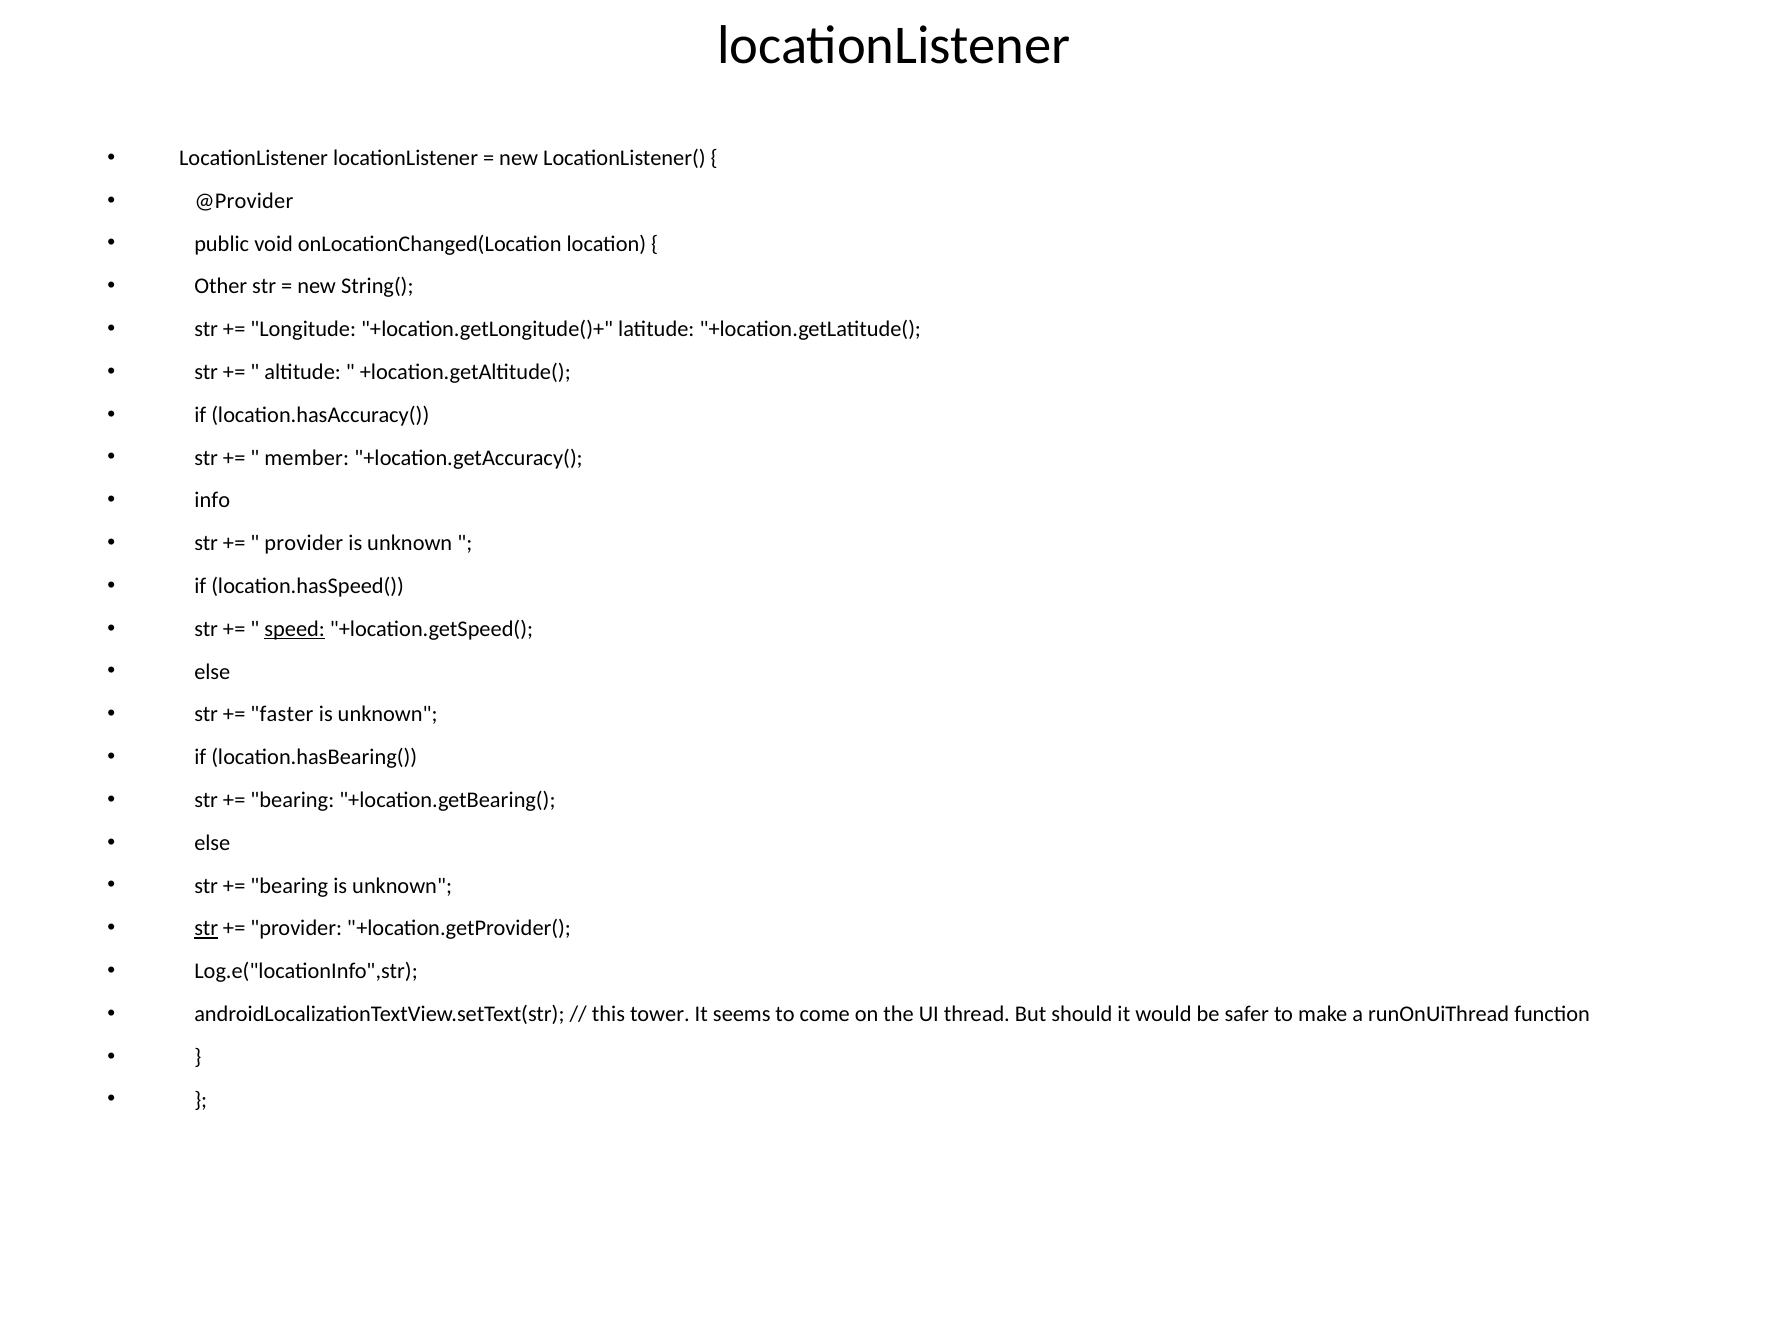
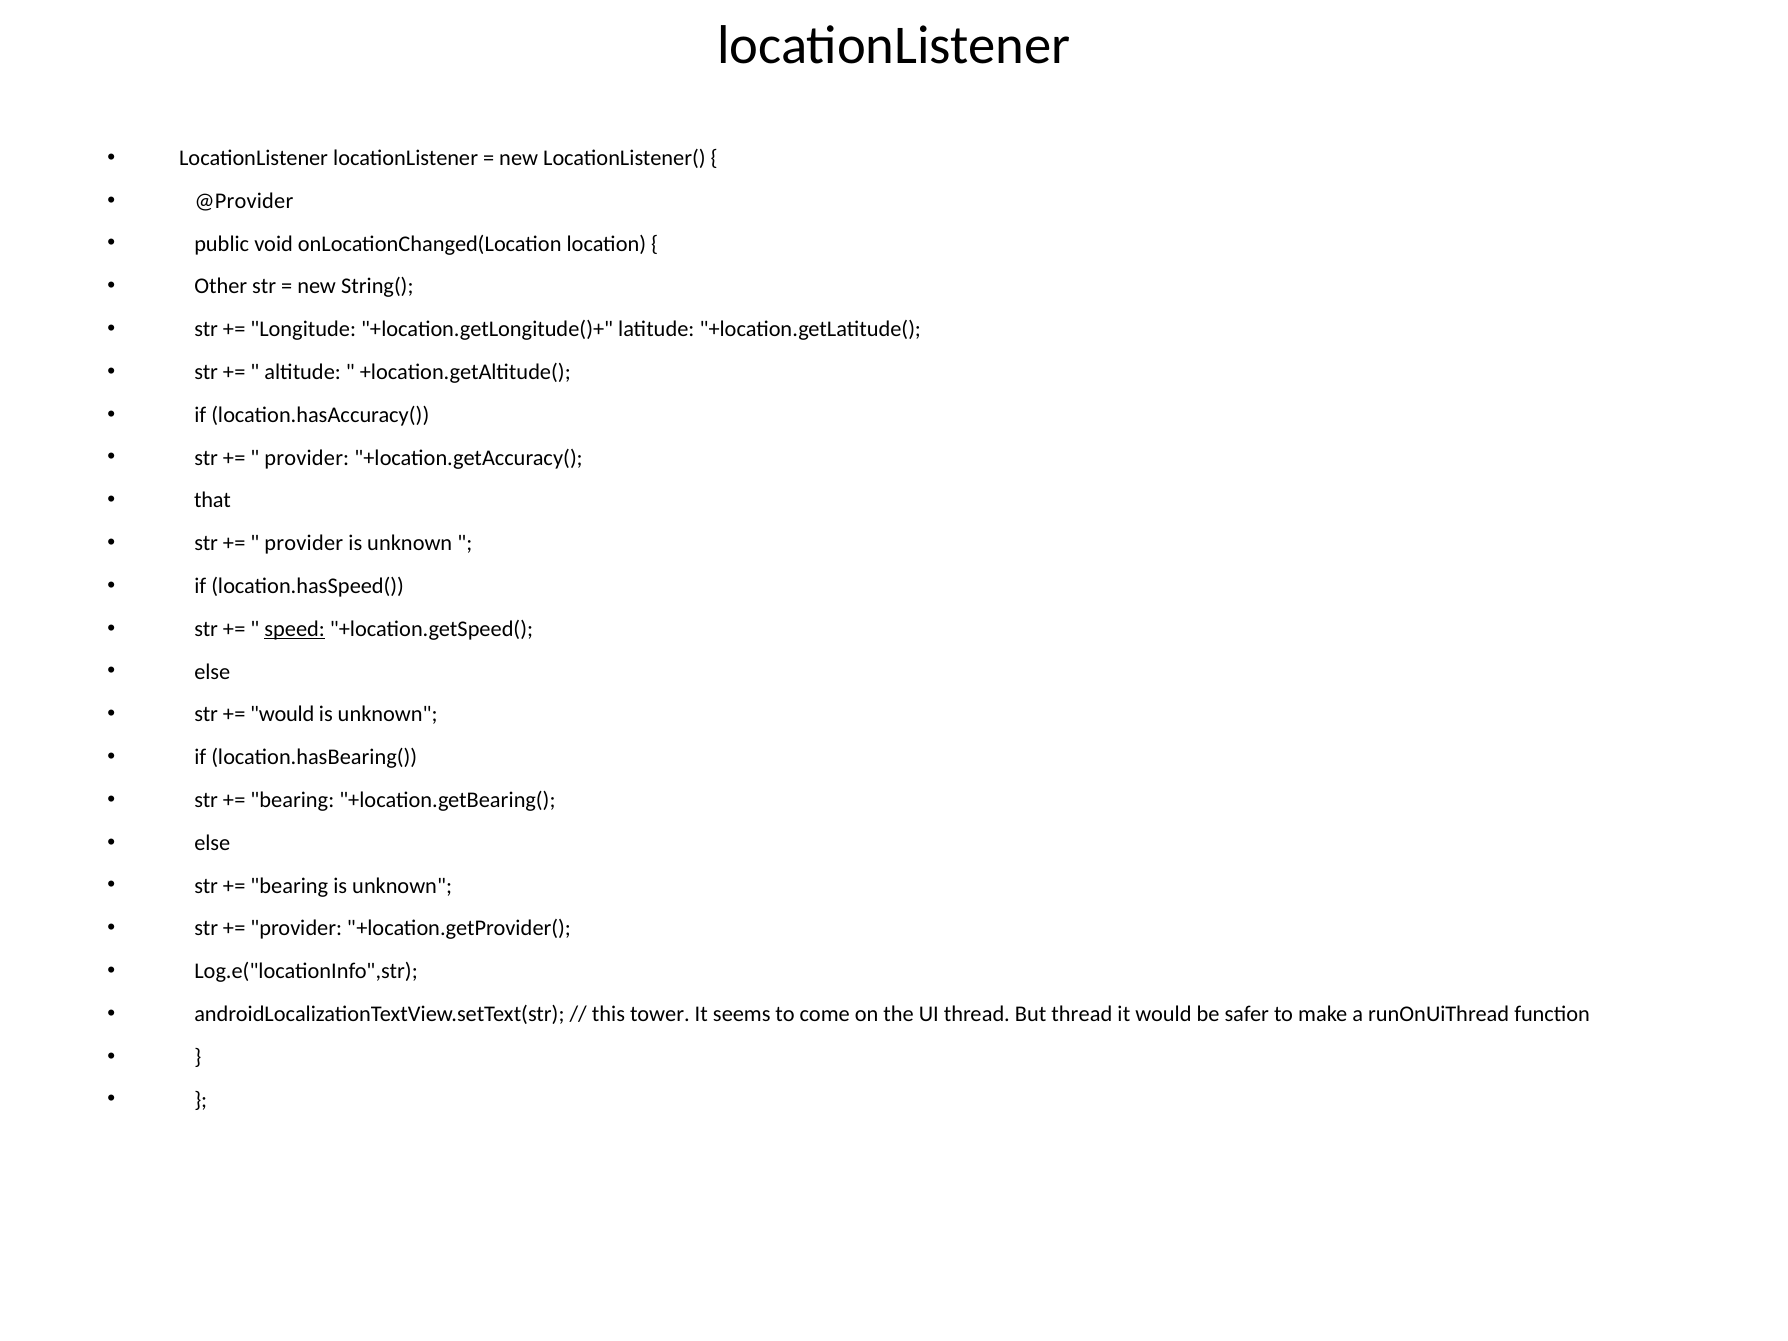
member at (307, 458): member -> provider
info: info -> that
faster at (282, 714): faster -> would
str at (206, 928) underline: present -> none
But should: should -> thread
